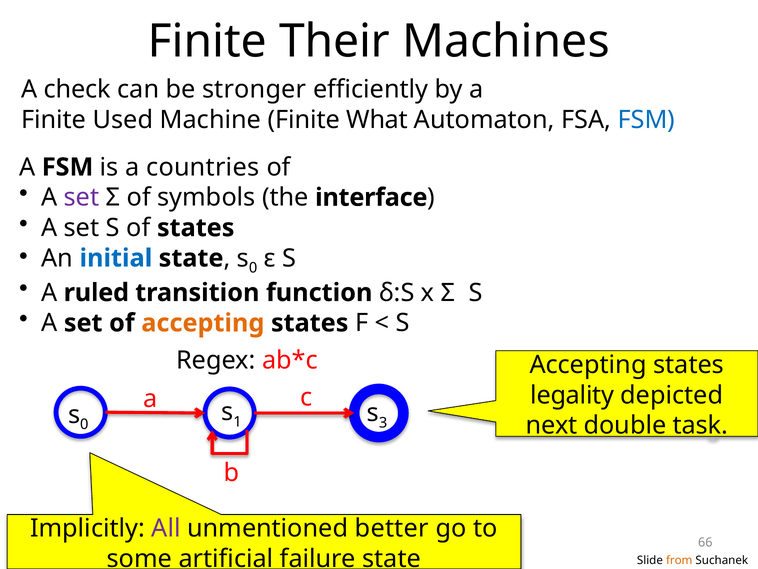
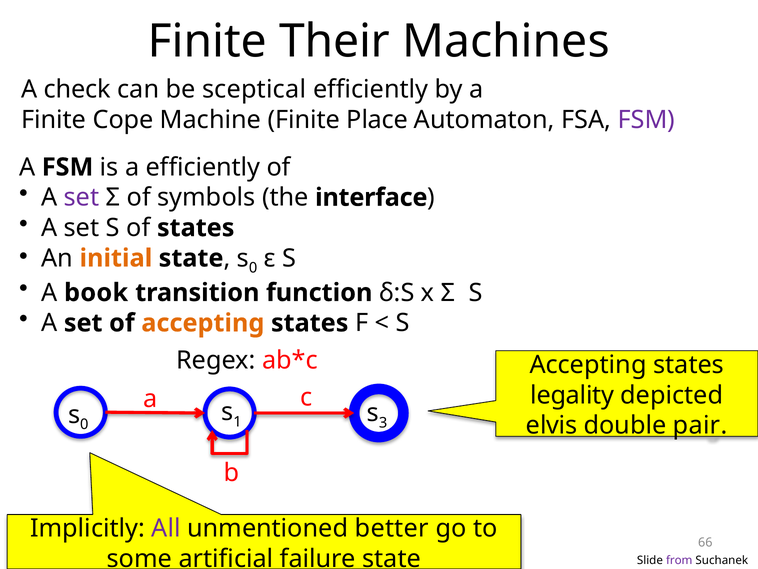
stronger: stronger -> sceptical
Used: Used -> Cope
What: What -> Place
FSM at (646, 120) colour: blue -> purple
a countries: countries -> efficiently
initial colour: blue -> orange
ruled: ruled -> book
next: next -> elvis
task: task -> pair
from colour: orange -> purple
